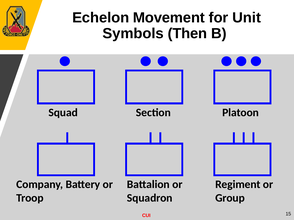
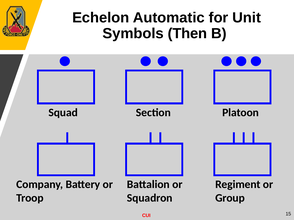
Movement: Movement -> Automatic
